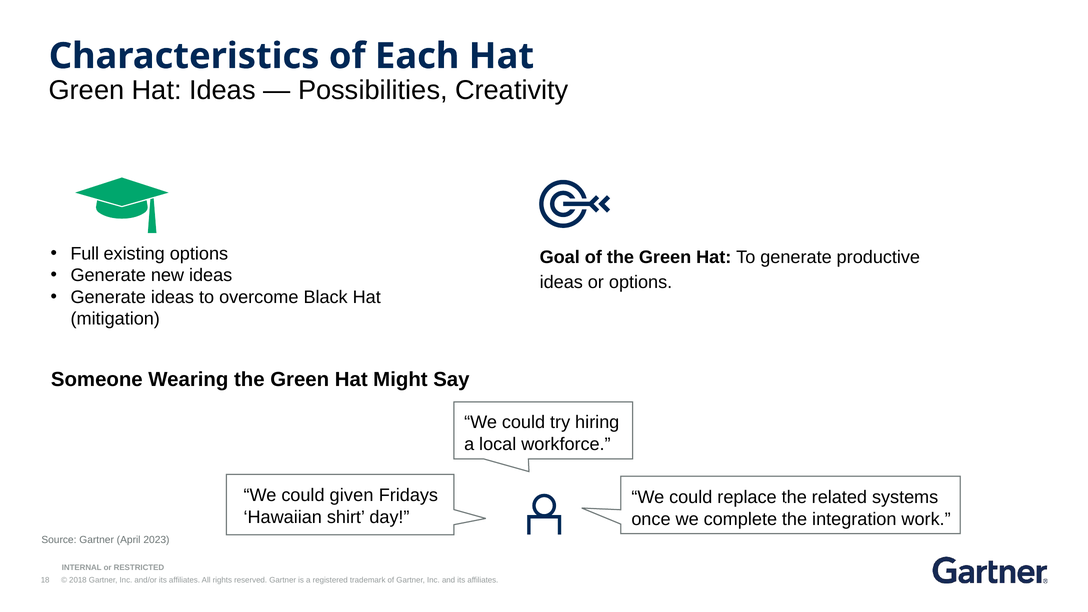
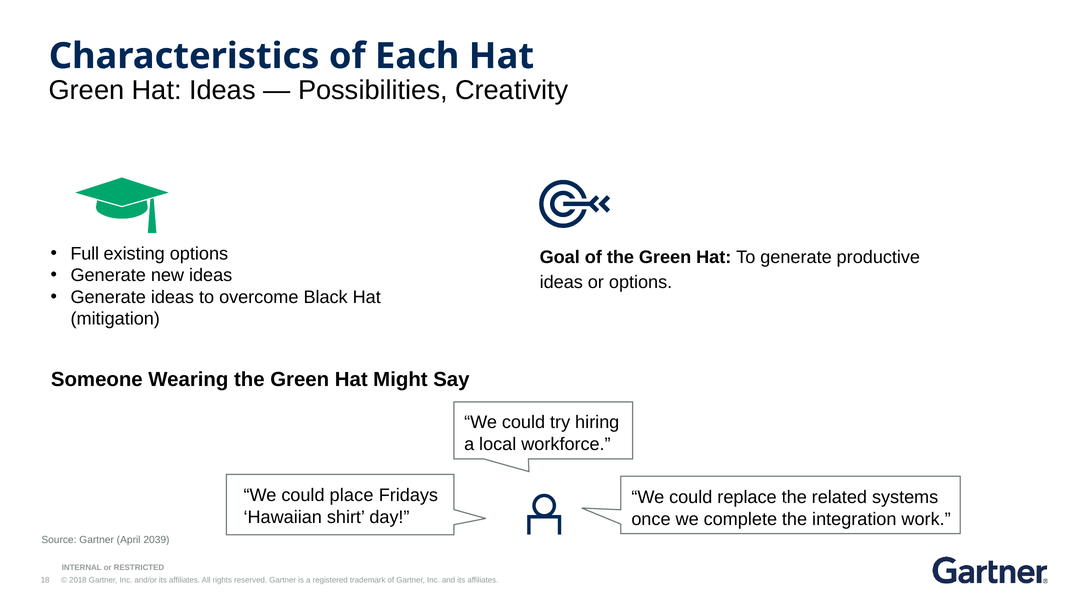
given: given -> place
2023: 2023 -> 2039
